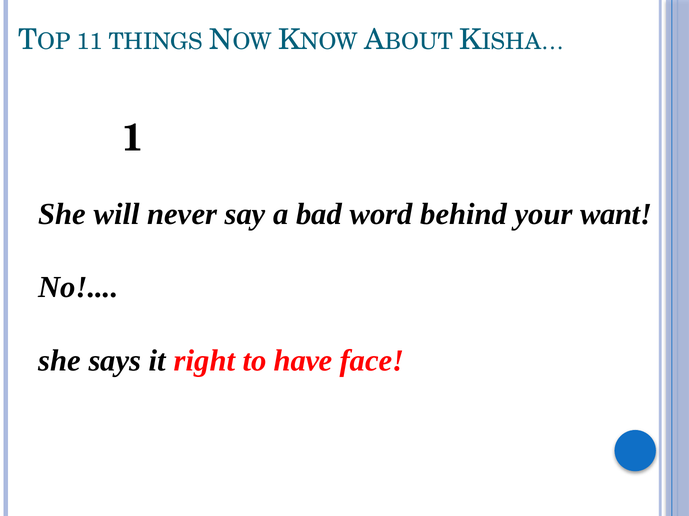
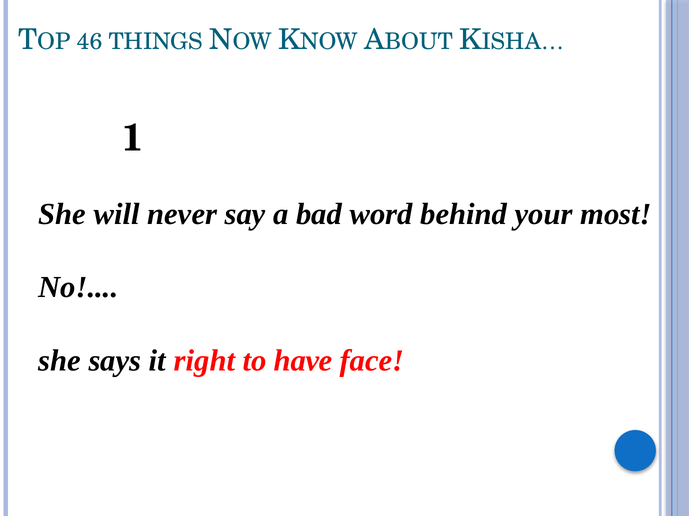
11: 11 -> 46
want: want -> most
